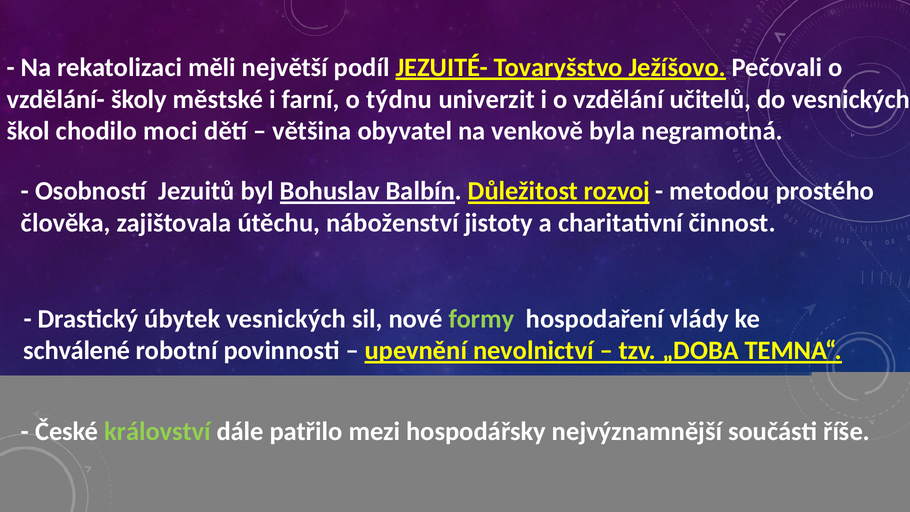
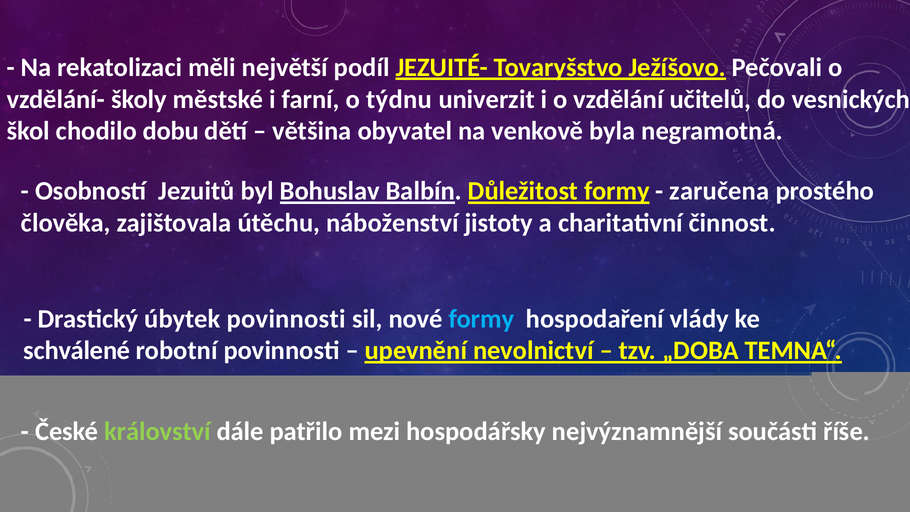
moci: moci -> dobu
Důležitost rozvoj: rozvoj -> formy
metodou: metodou -> zaručena
úbytek vesnických: vesnických -> povinnosti
formy at (481, 319) colour: light green -> light blue
